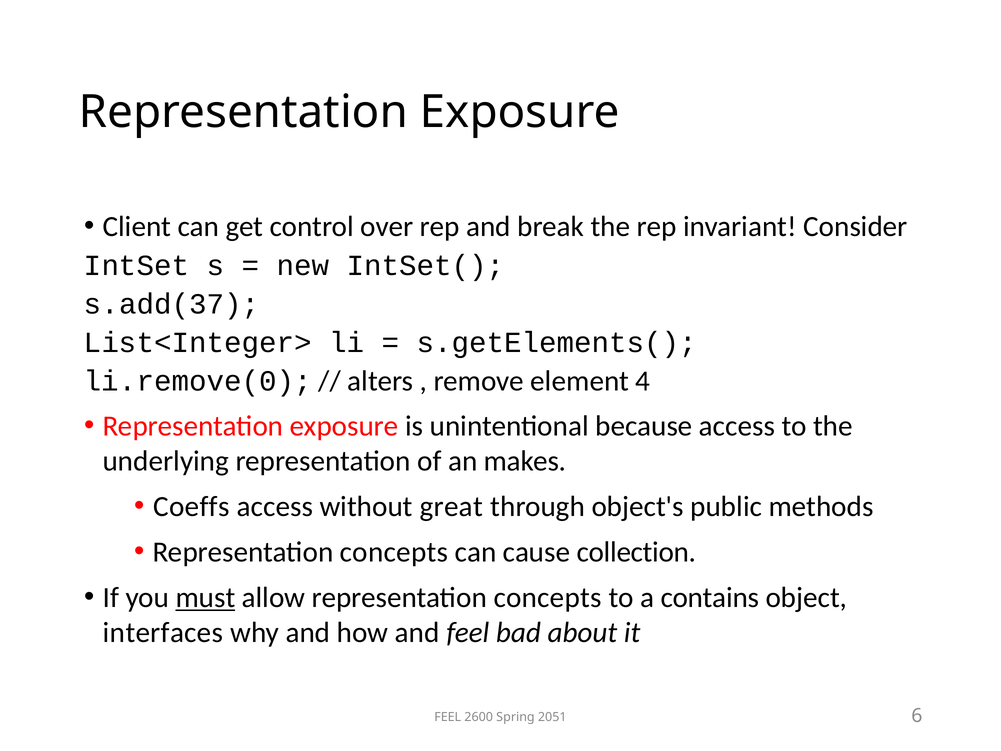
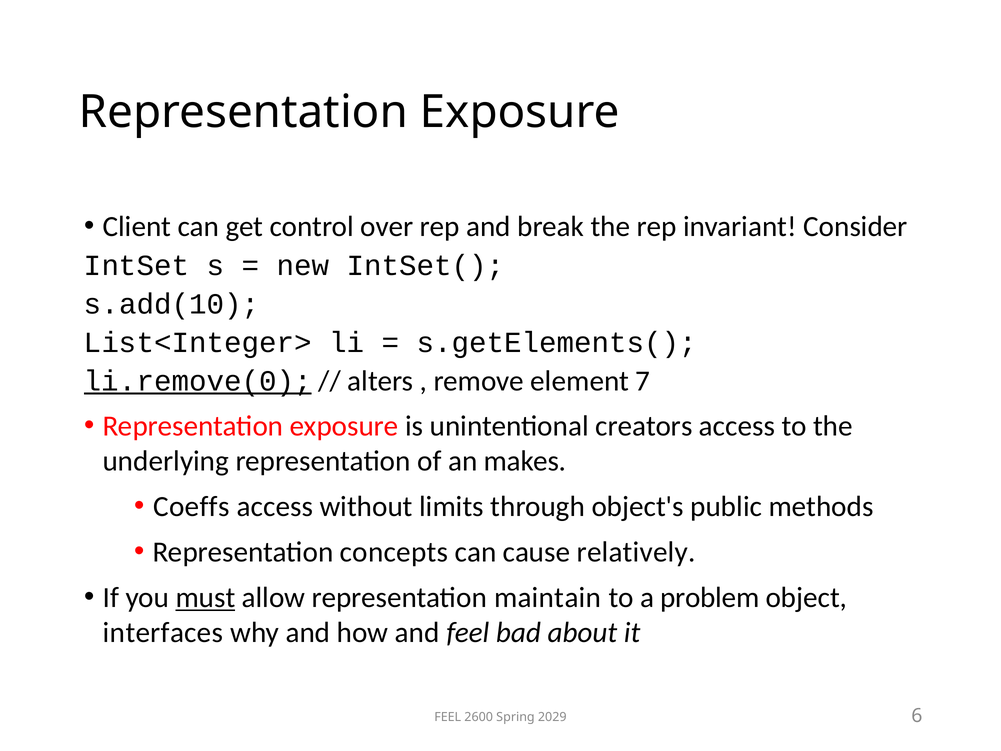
s.add(37: s.add(37 -> s.add(10
li.remove(0 underline: none -> present
4: 4 -> 7
because: because -> creators
great: great -> limits
collection: collection -> relatively
allow representation concepts: concepts -> maintain
contains: contains -> problem
2051: 2051 -> 2029
